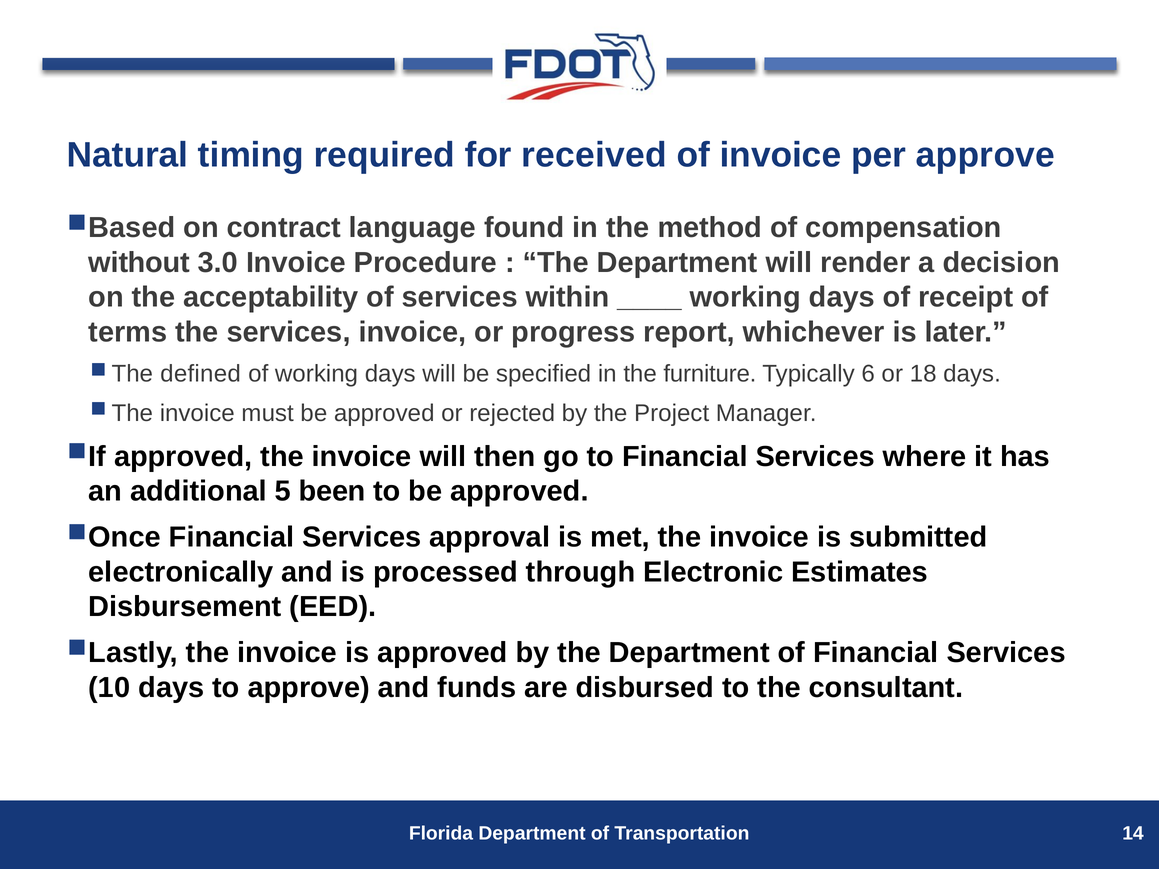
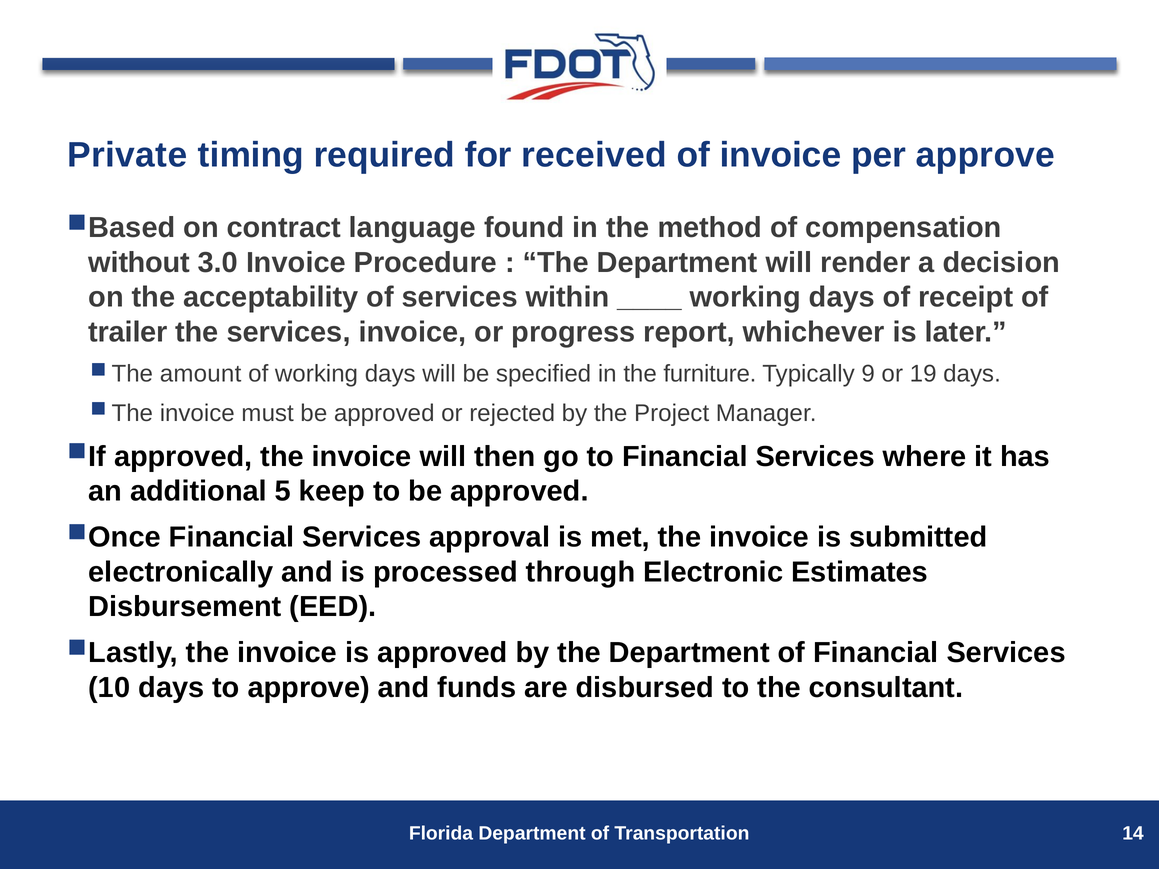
Natural: Natural -> Private
terms: terms -> trailer
defined: defined -> amount
6: 6 -> 9
18: 18 -> 19
been: been -> keep
